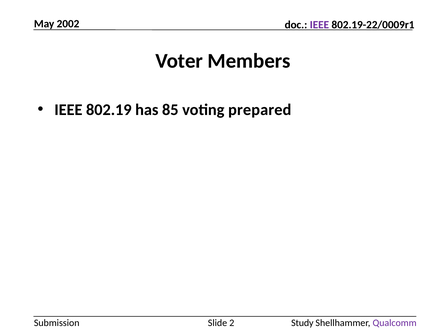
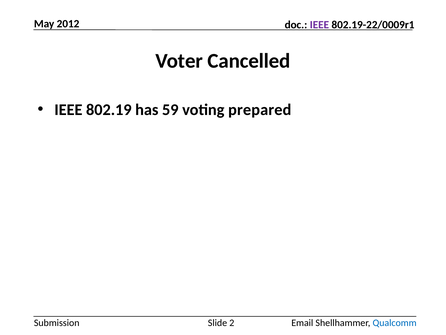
2002: 2002 -> 2012
Members: Members -> Cancelled
85: 85 -> 59
Study: Study -> Email
Qualcomm colour: purple -> blue
